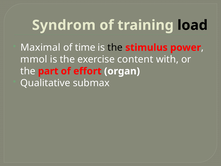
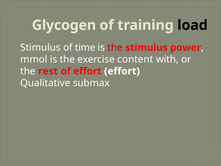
Syndrom: Syndrom -> Glycogen
Maximal at (40, 47): Maximal -> Stimulus
the at (115, 47) colour: black -> red
part: part -> rest
effort organ: organ -> effort
